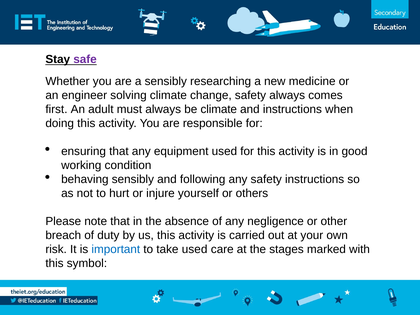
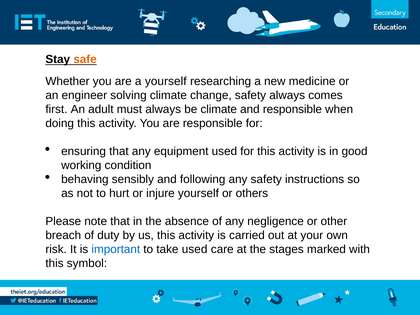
safe colour: purple -> orange
a sensibly: sensibly -> yourself
and instructions: instructions -> responsible
